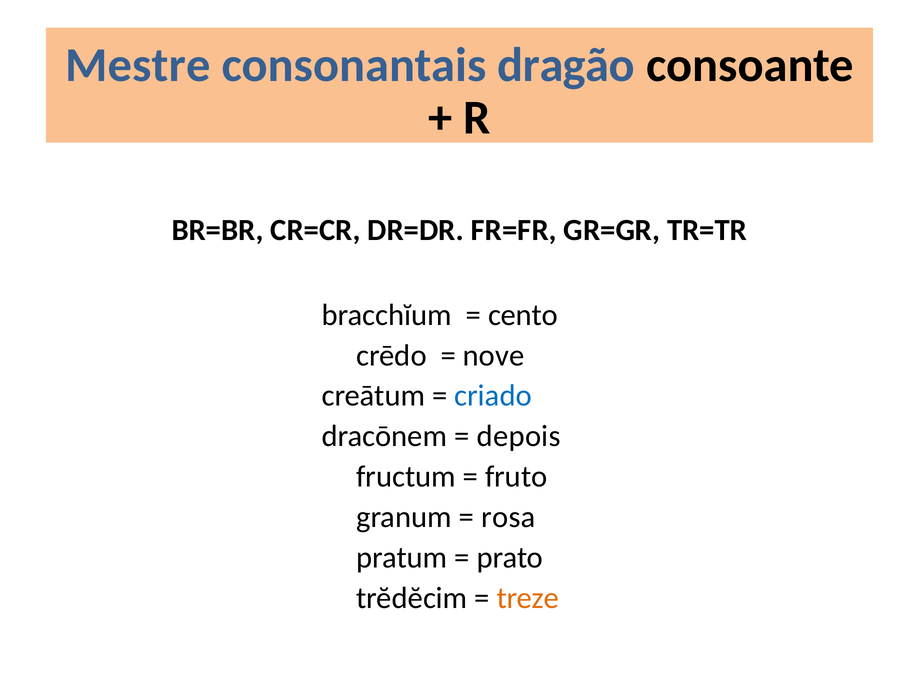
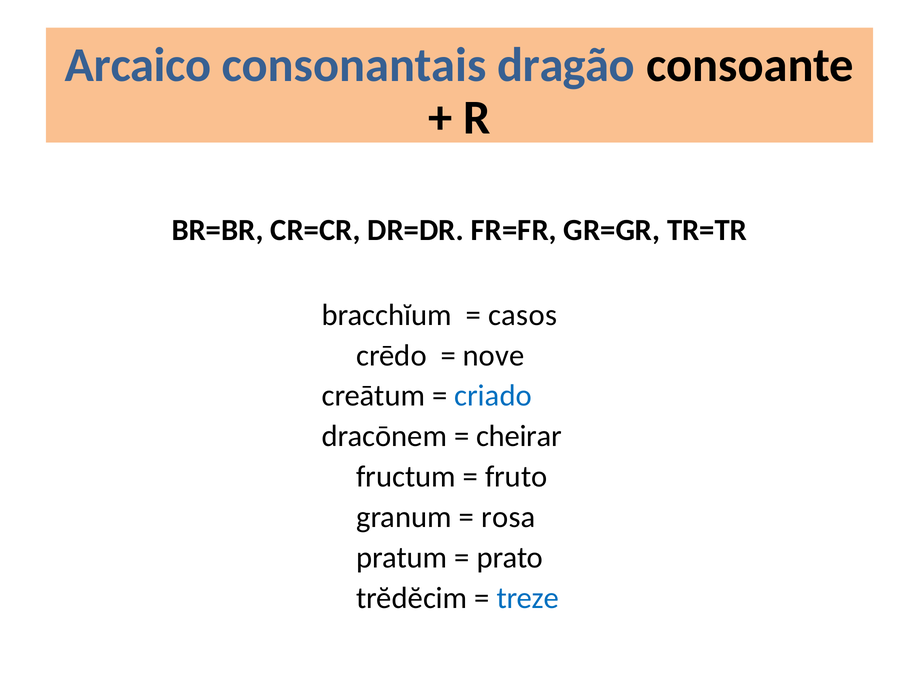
Mestre: Mestre -> Arcaico
cento: cento -> casos
depois: depois -> cheirar
treze colour: orange -> blue
